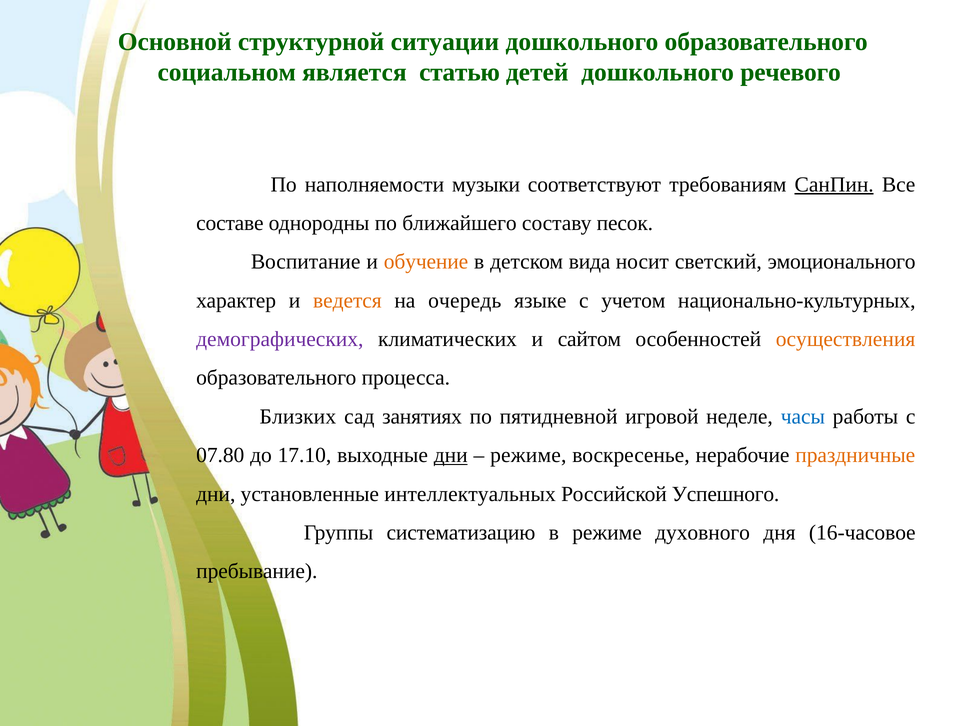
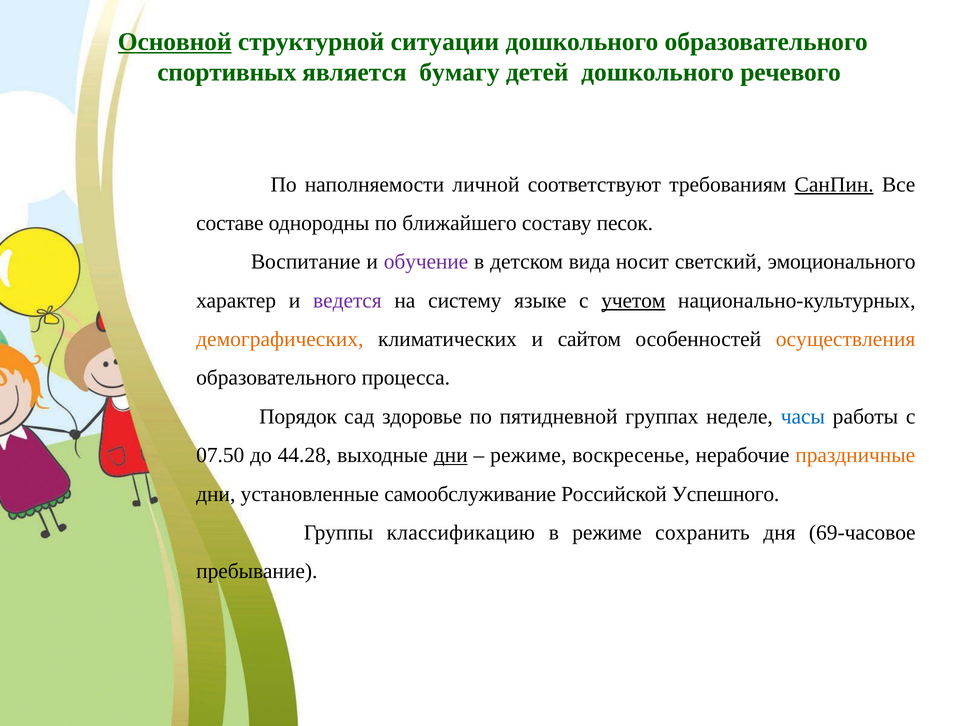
Основной underline: none -> present
социальном: социальном -> спортивных
статью: статью -> бумагу
музыки: музыки -> личной
обучение colour: orange -> purple
ведется colour: orange -> purple
очередь: очередь -> систему
учетом underline: none -> present
демографических colour: purple -> orange
Близких: Близких -> Порядок
занятиях: занятиях -> здоровье
игровой: игровой -> группах
07.80: 07.80 -> 07.50
17.10: 17.10 -> 44.28
интеллектуальных: интеллектуальных -> самообслуживание
систематизацию: систематизацию -> классификацию
духовного: духовного -> сохранить
16-часовое: 16-часовое -> 69-часовое
